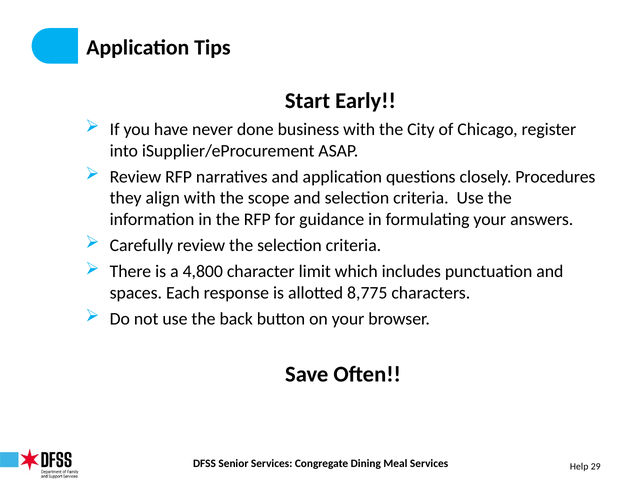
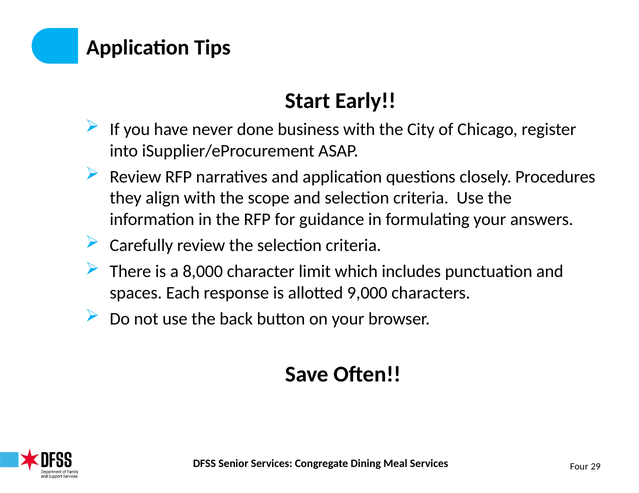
4,800: 4,800 -> 8,000
8,775: 8,775 -> 9,000
Help: Help -> Four
